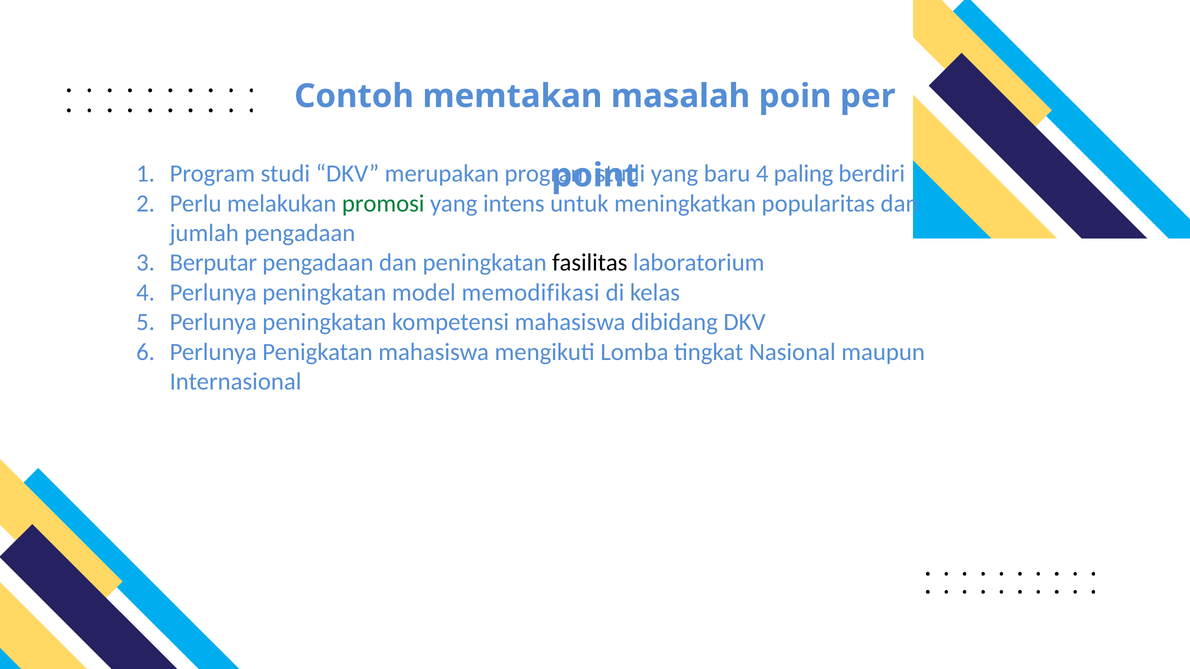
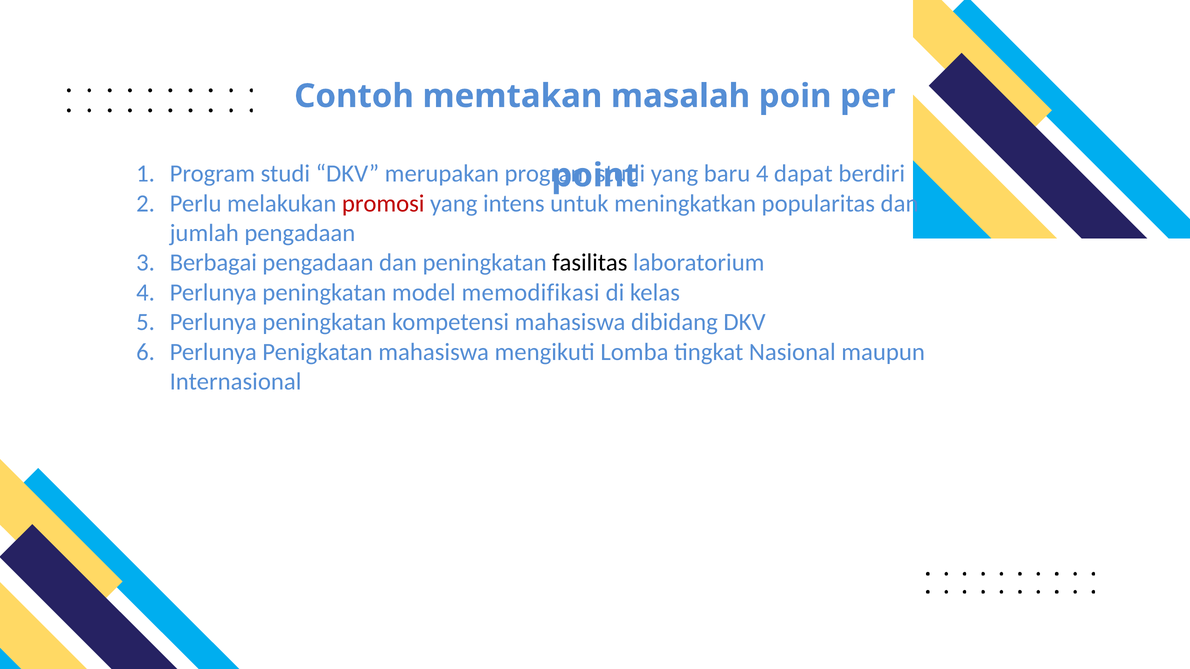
paling: paling -> dapat
promosi colour: green -> red
Berputar: Berputar -> Berbagai
